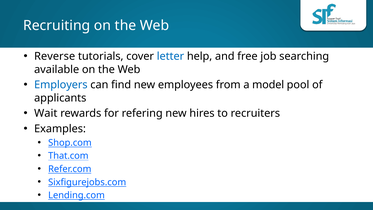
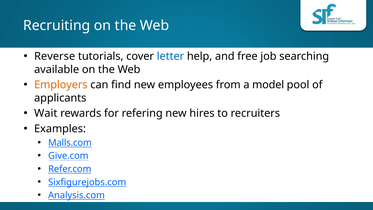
Employers colour: blue -> orange
Shop.com: Shop.com -> Malls.com
That.com: That.com -> Give.com
Lending.com: Lending.com -> Analysis.com
